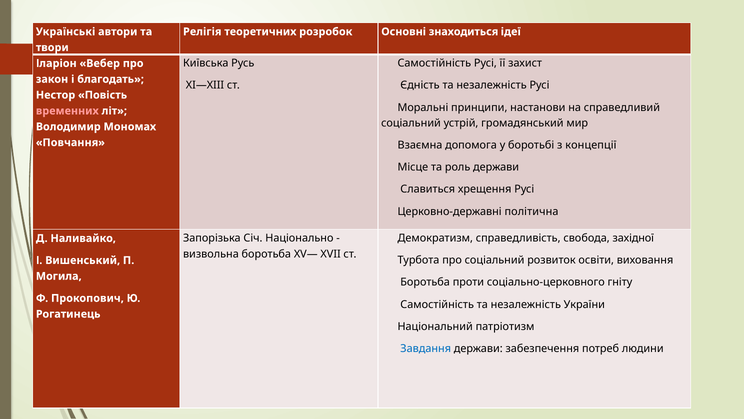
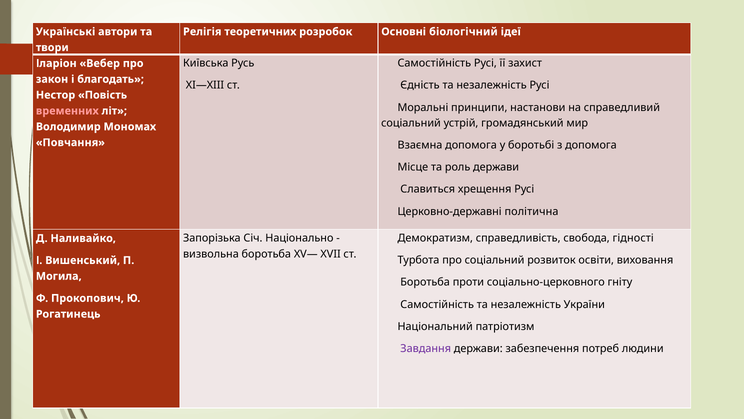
знаходиться: знаходиться -> біологічний
з концепції: концепції -> допомога
західної: західної -> гідності
Завдання colour: blue -> purple
